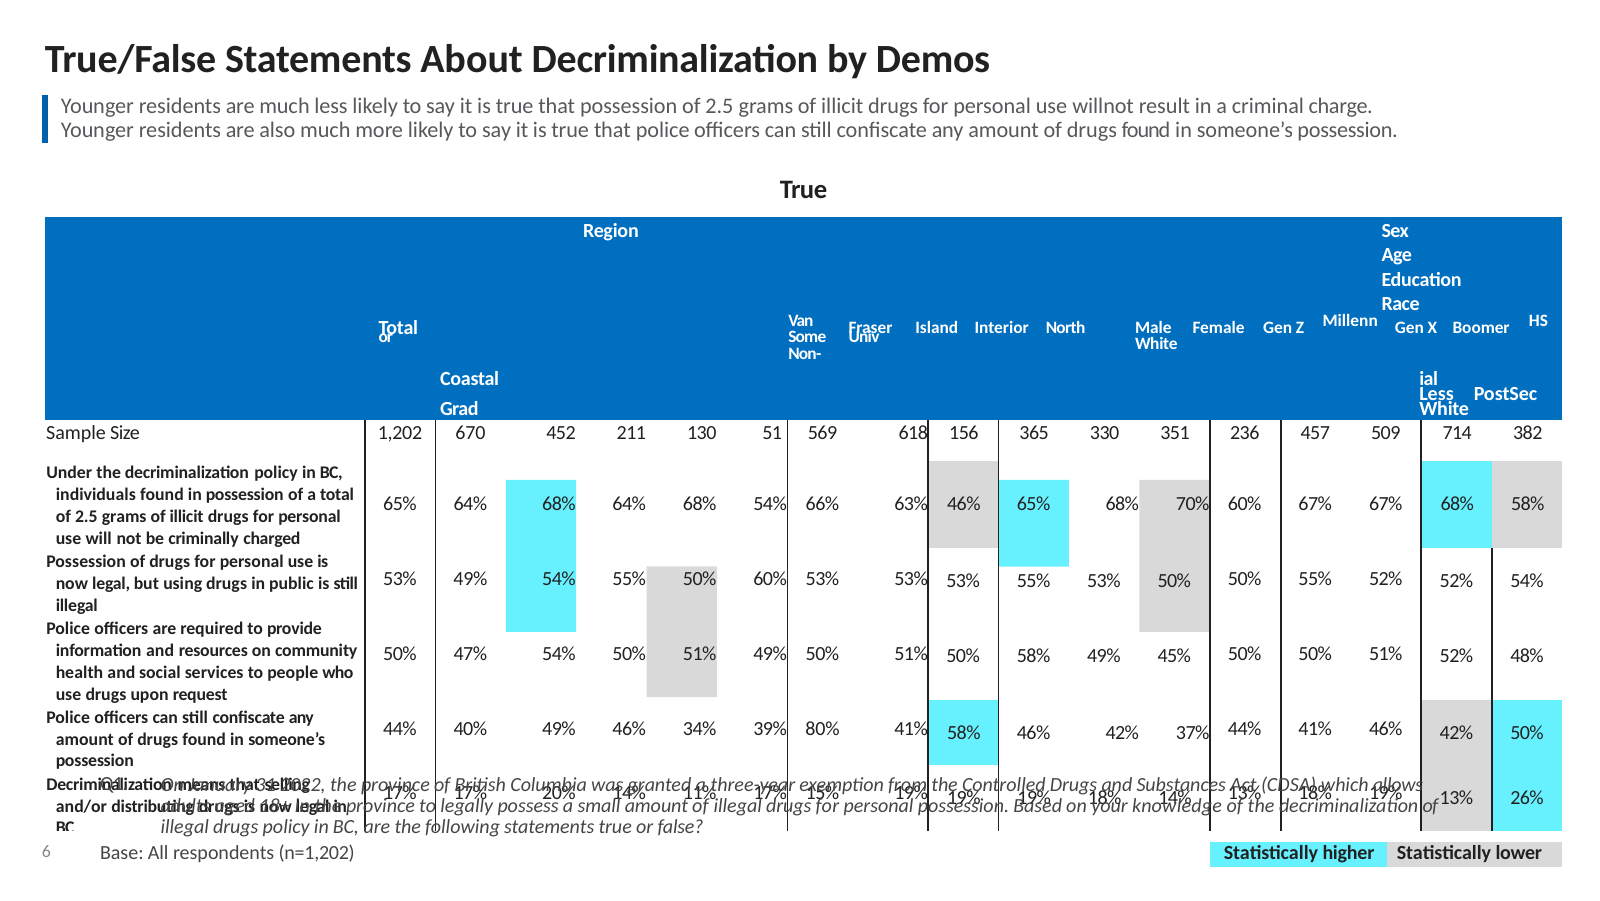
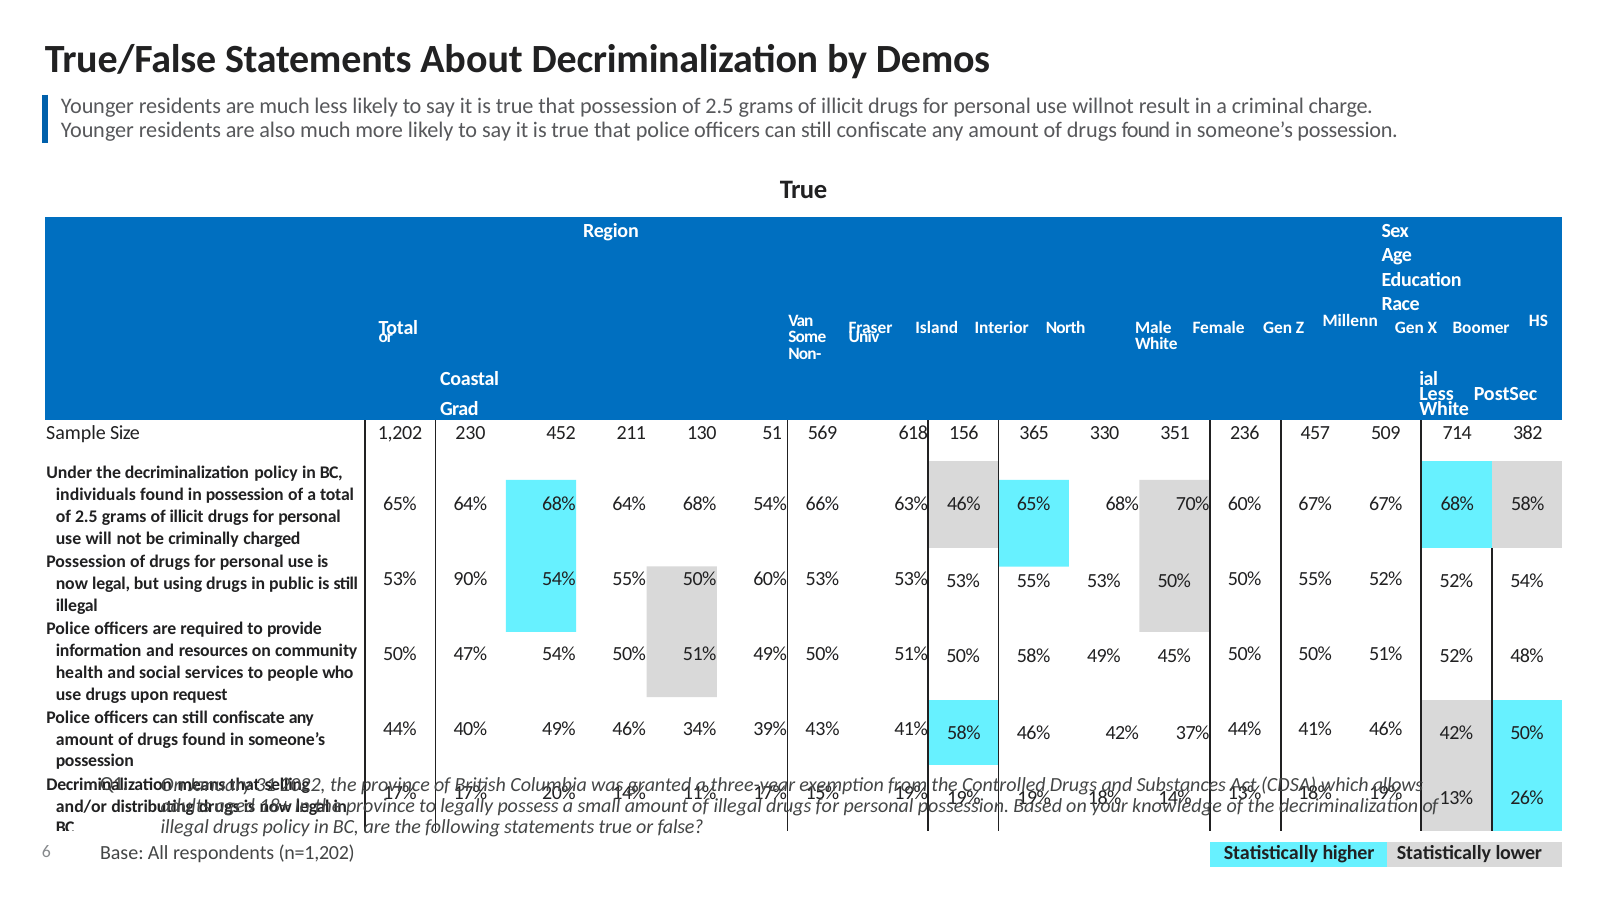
670: 670 -> 230
49% at (470, 579): 49% -> 90%
80%: 80% -> 43%
